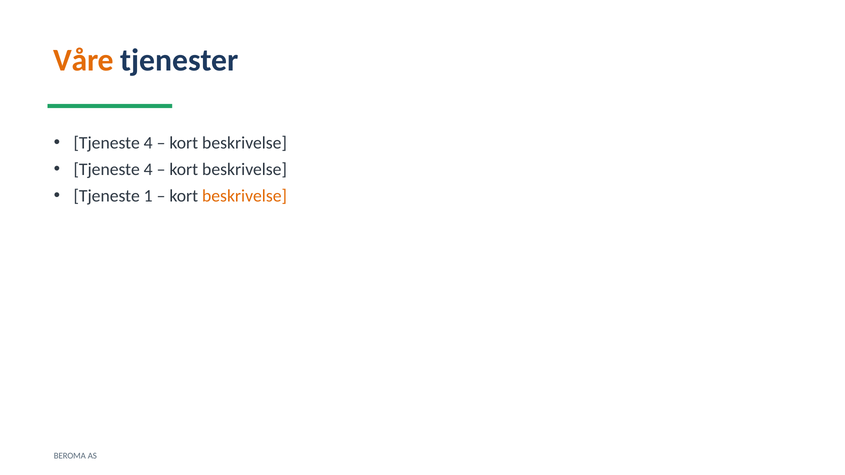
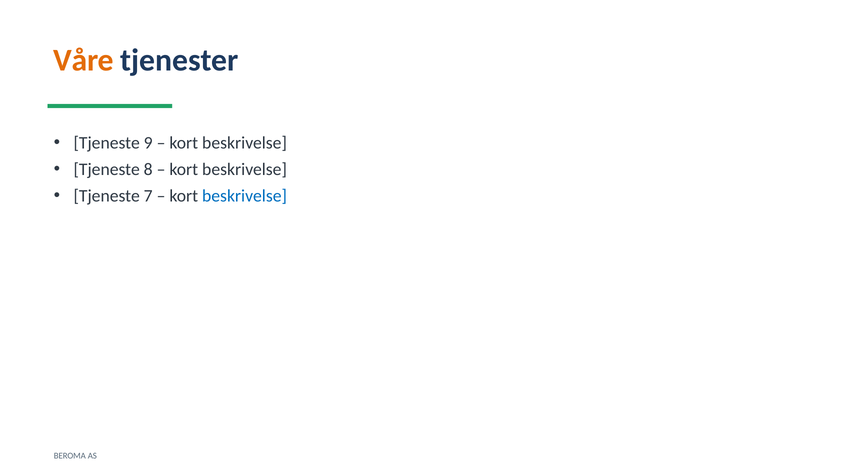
4 at (148, 143): 4 -> 9
4 at (148, 170): 4 -> 8
1: 1 -> 7
beskrivelse at (245, 196) colour: orange -> blue
